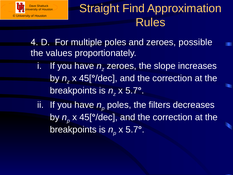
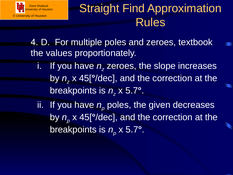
possible: possible -> textbook
filters: filters -> given
